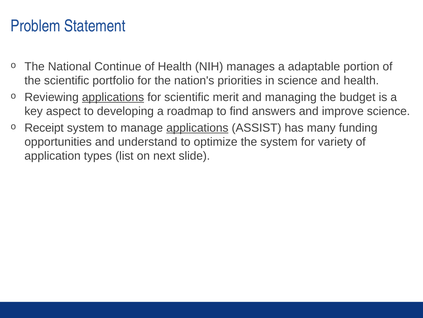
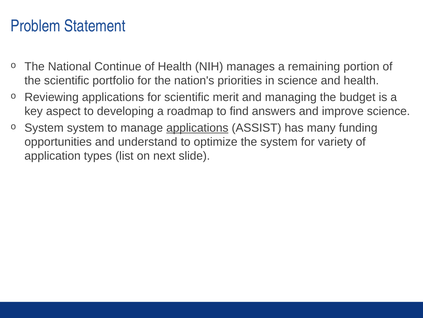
adaptable: adaptable -> remaining
applications at (113, 97) underline: present -> none
Receipt at (44, 128): Receipt -> System
